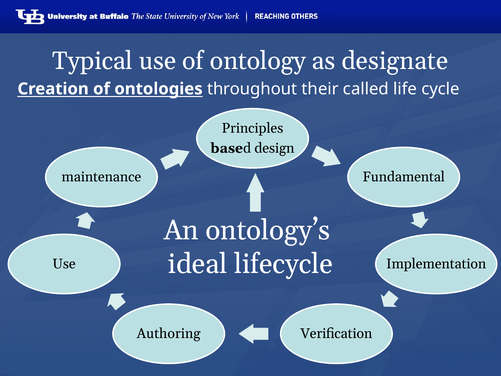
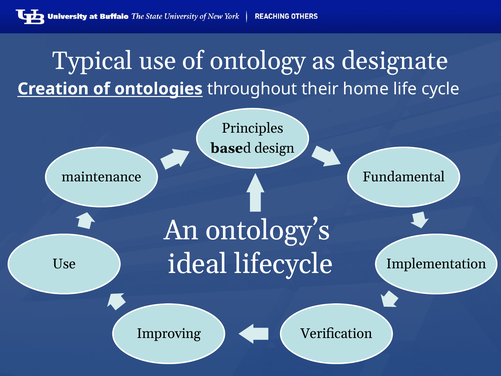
called: called -> home
Authoring: Authoring -> Improving
